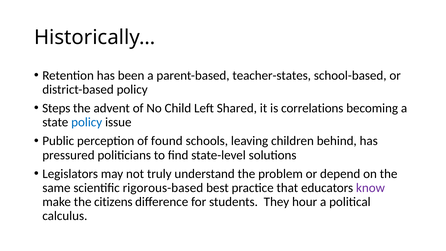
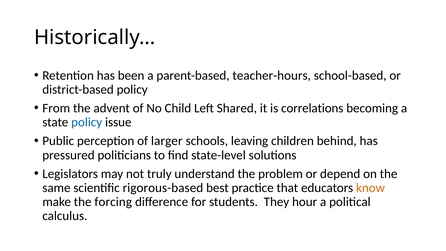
teacher-states: teacher-states -> teacher-hours
Steps: Steps -> From
found: found -> larger
know colour: purple -> orange
citizens: citizens -> forcing
